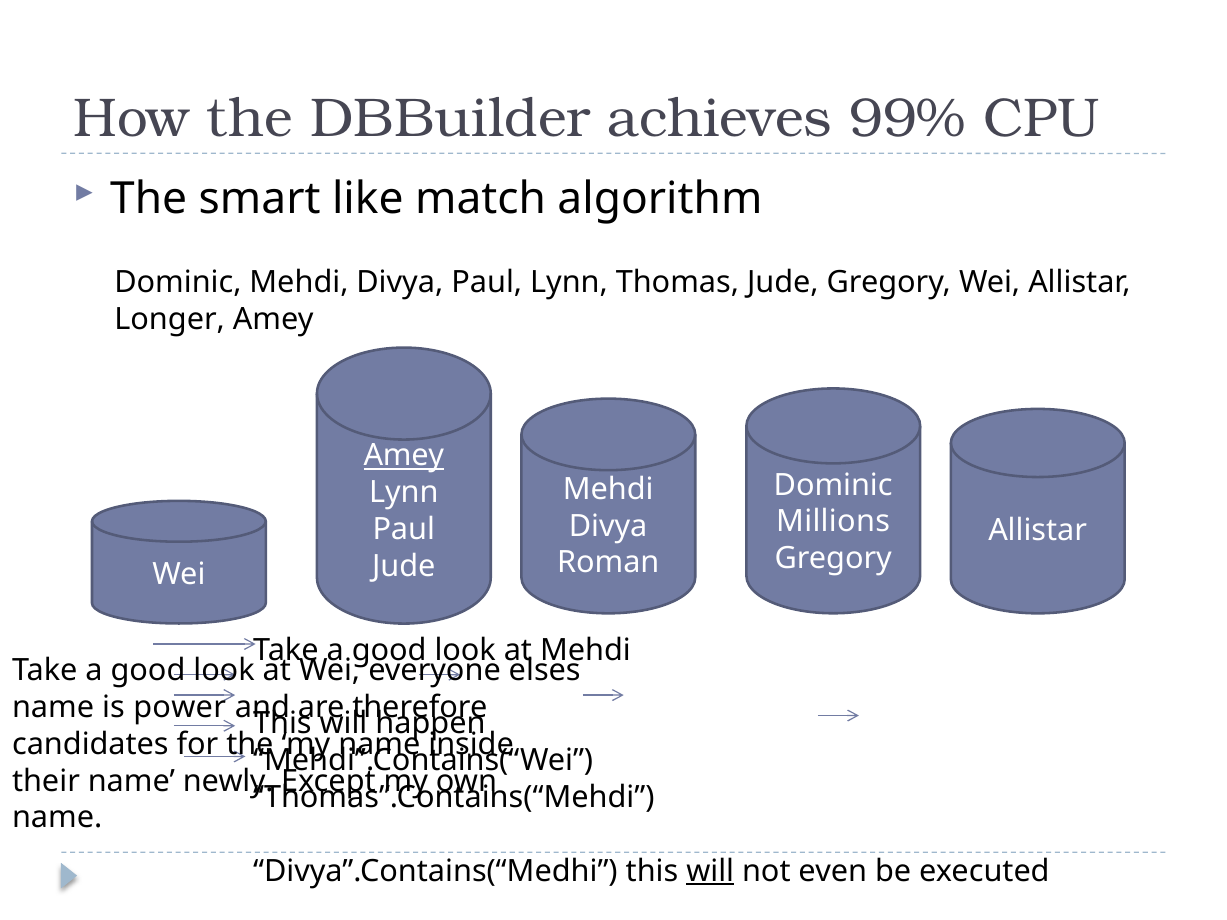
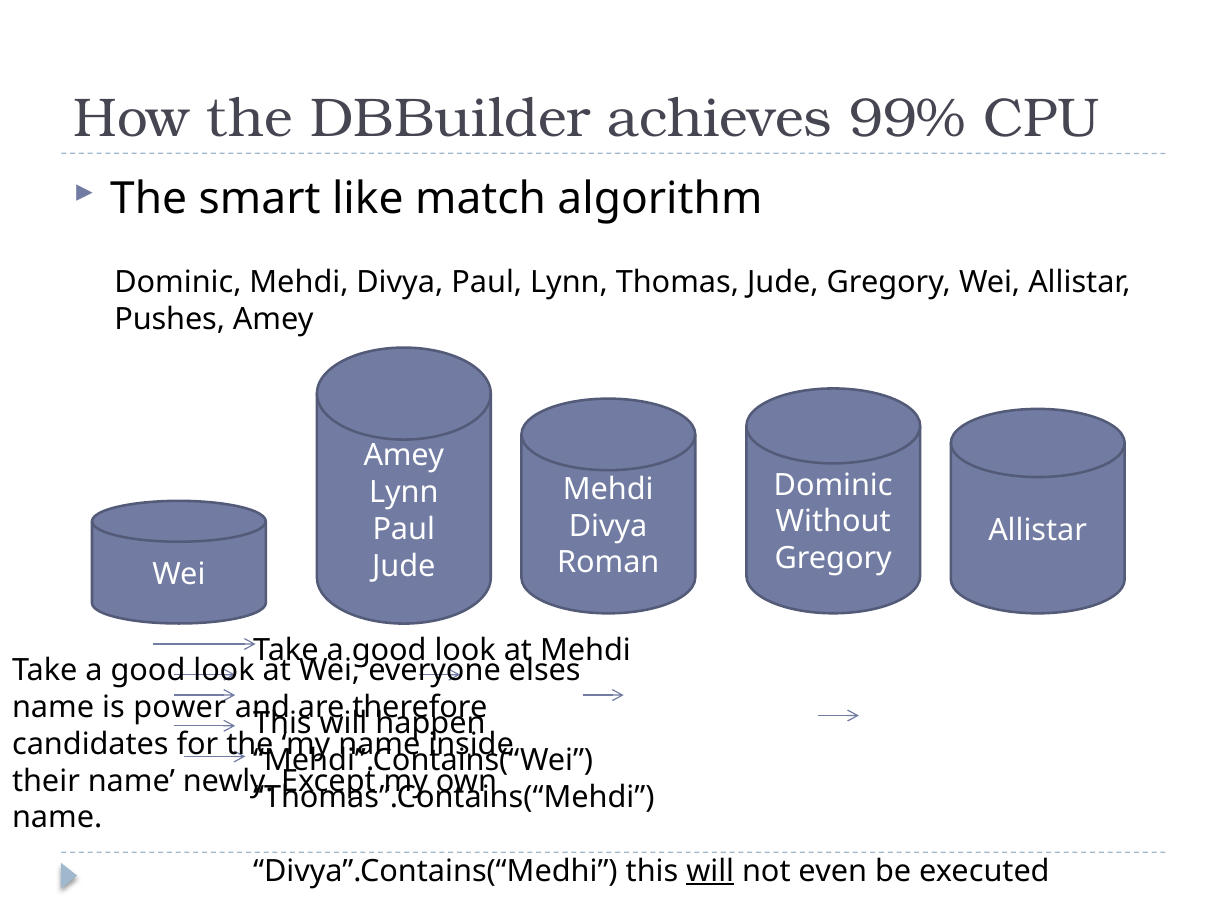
Longer: Longer -> Pushes
Amey at (404, 456) underline: present -> none
Millions: Millions -> Without
